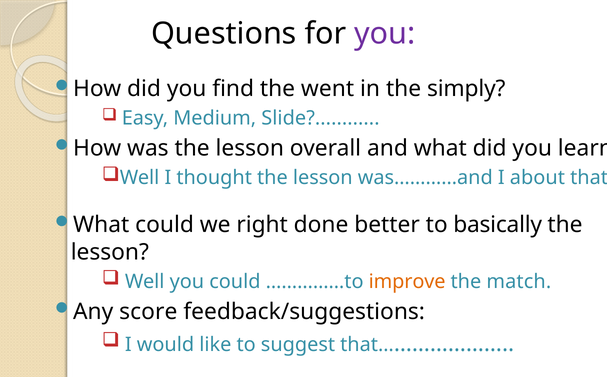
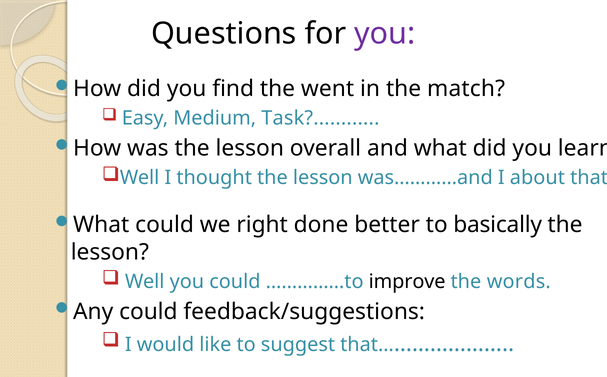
simply: simply -> match
Slide: Slide -> Task
improve colour: orange -> black
match: match -> words
Any score: score -> could
